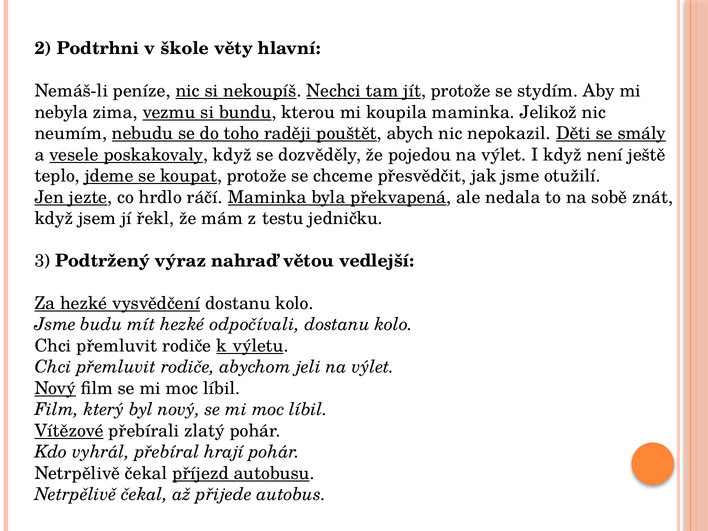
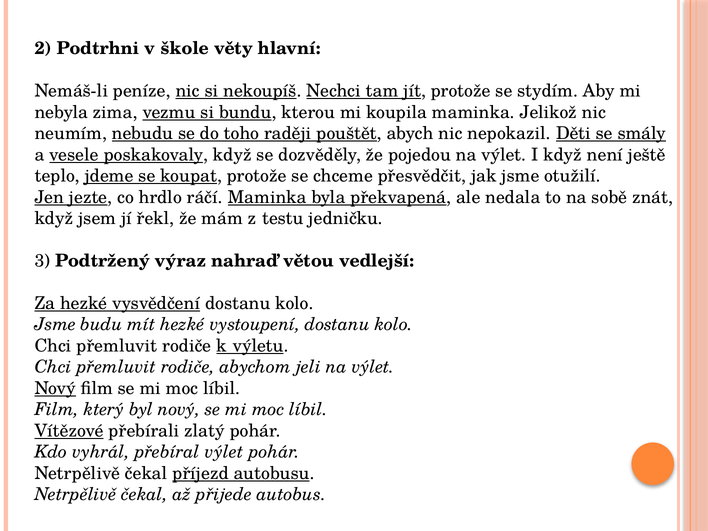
odpočívali: odpočívali -> vystoupení
přebíral hrají: hrají -> výlet
